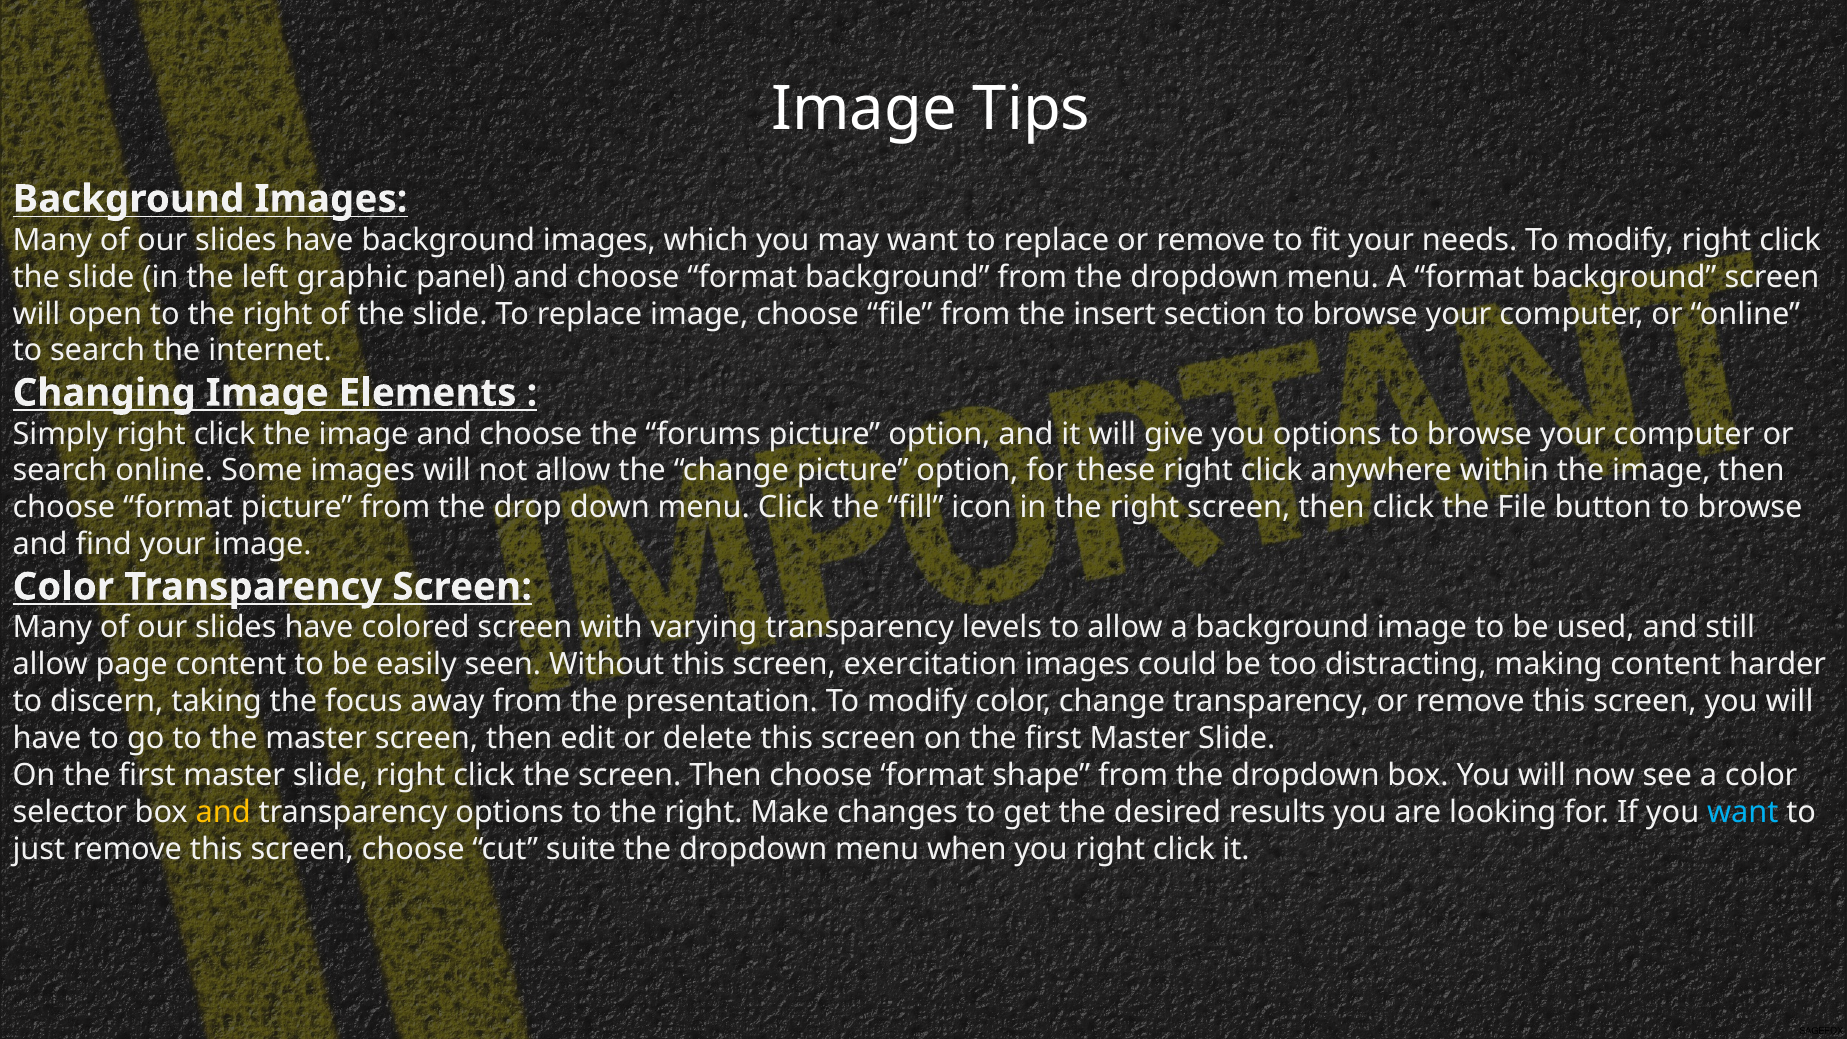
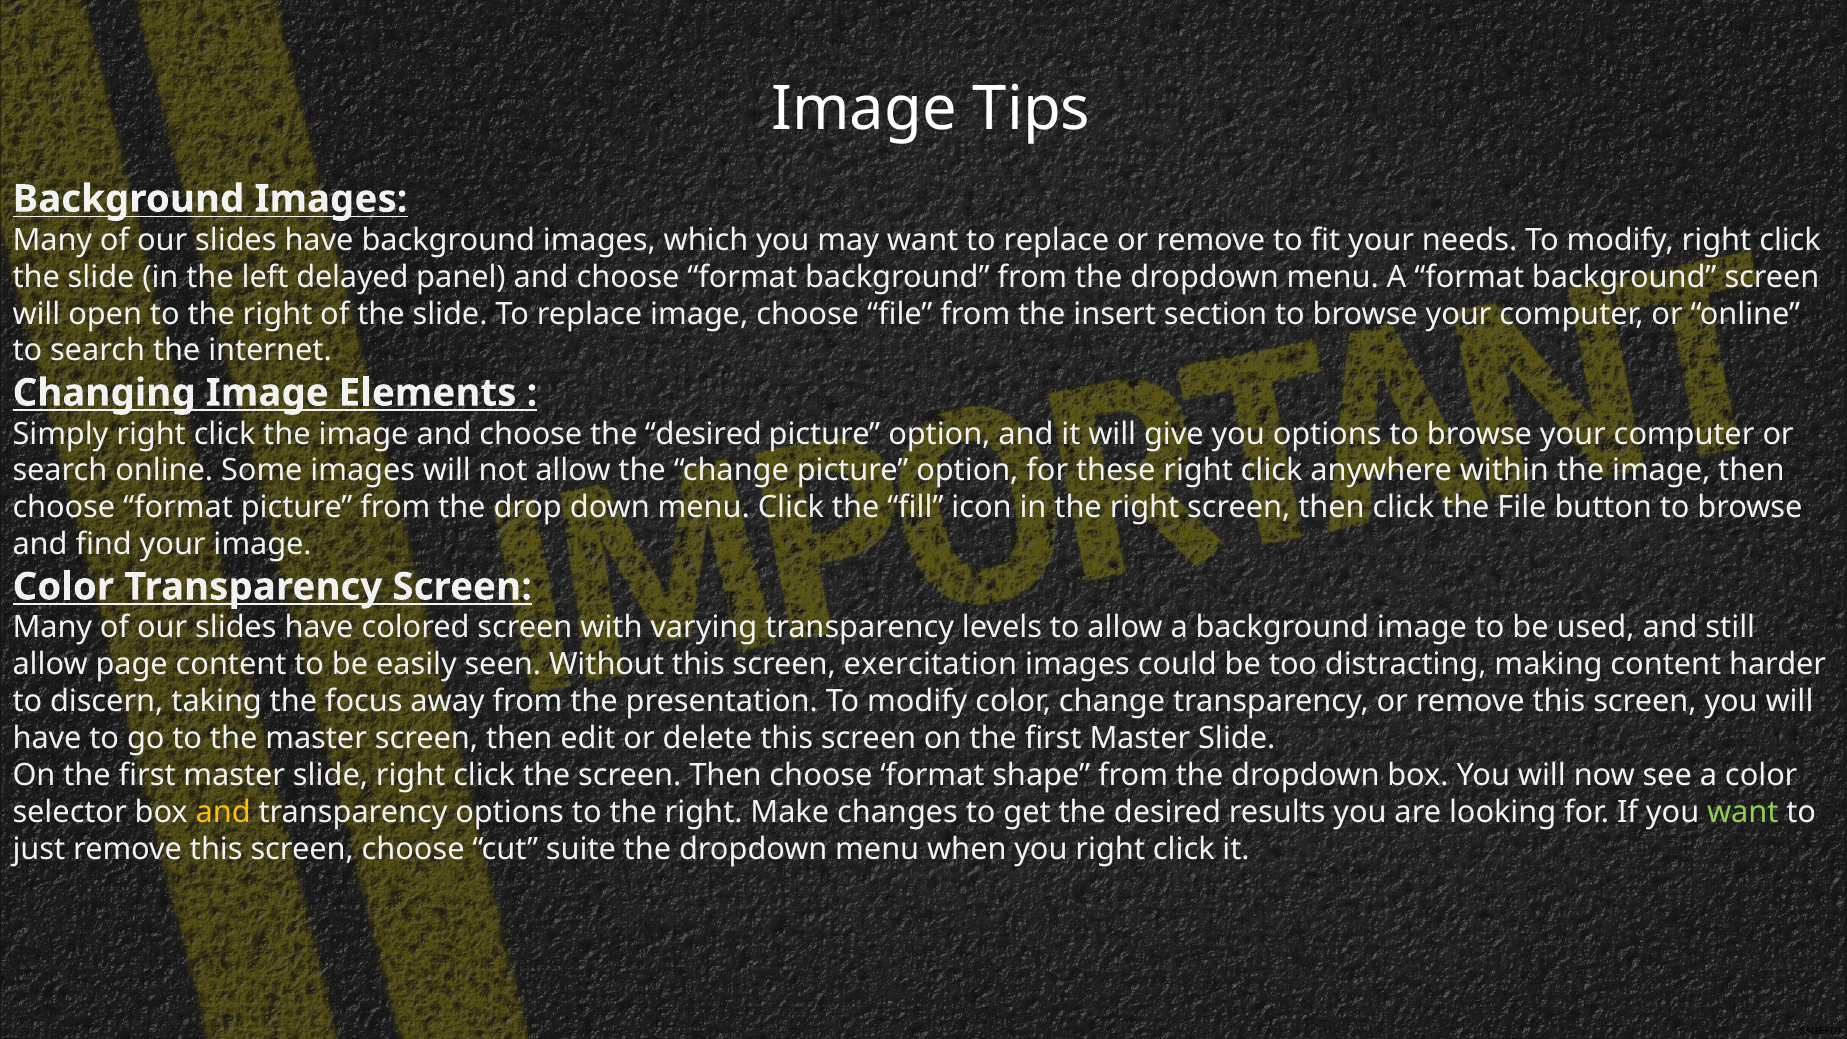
graphic: graphic -> delayed
choose the forums: forums -> desired
want at (1743, 812) colour: light blue -> light green
